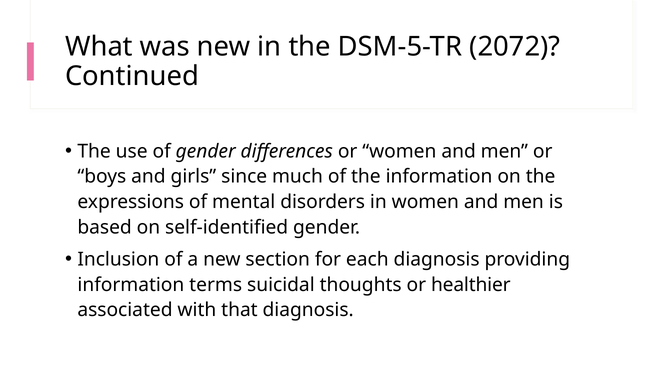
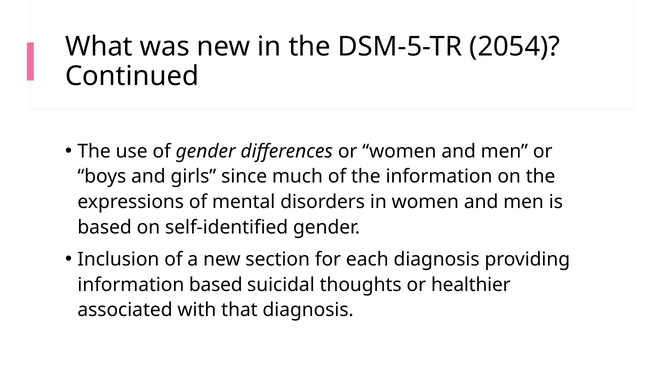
2072: 2072 -> 2054
information terms: terms -> based
